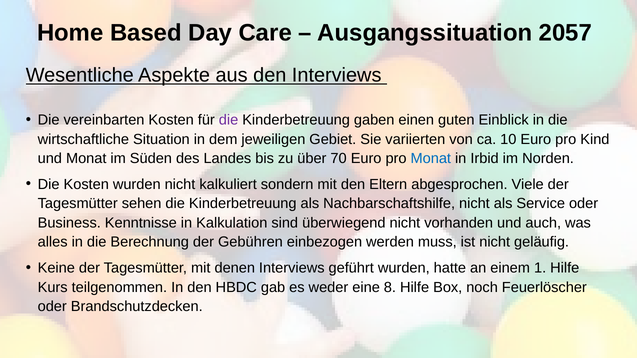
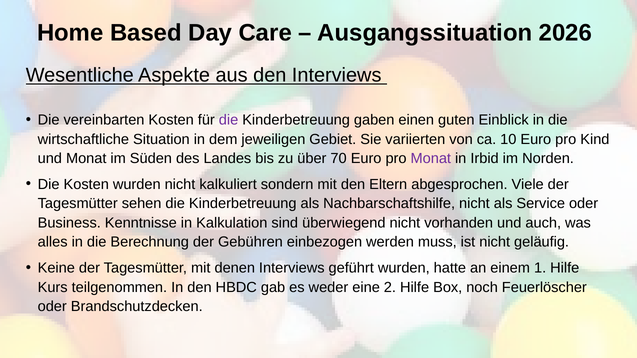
2057: 2057 -> 2026
Monat at (431, 159) colour: blue -> purple
8: 8 -> 2
